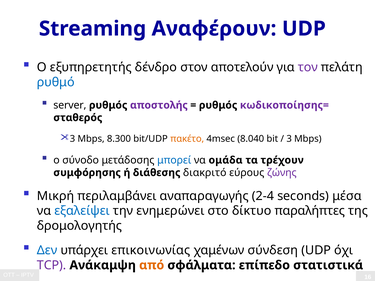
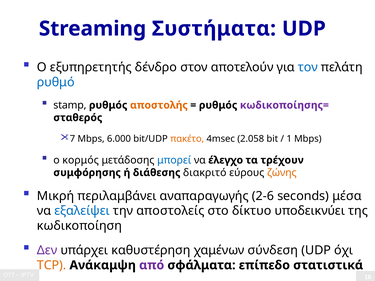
Αναφέρουν: Αναφέρουν -> Συστήματα
τον colour: purple -> blue
server: server -> stamp
αποστολής colour: purple -> orange
3 at (72, 139): 3 -> 7
8.300: 8.300 -> 6.000
8.040: 8.040 -> 2.058
3 at (289, 139): 3 -> 1
σύνοδο: σύνοδο -> κορμός
ομάδα: ομάδα -> έλεγχο
ζώνης colour: purple -> orange
2-4: 2-4 -> 2-6
ενημερώνει: ενημερώνει -> αποστολείς
παραλήπτες: παραλήπτες -> υποδεικνύει
δρομολογητής: δρομολογητής -> κωδικοποίηση
Δεν colour: blue -> purple
επικοινωνίας: επικοινωνίας -> καθυστέρηση
TCP colour: purple -> orange
από at (152, 265) colour: orange -> purple
